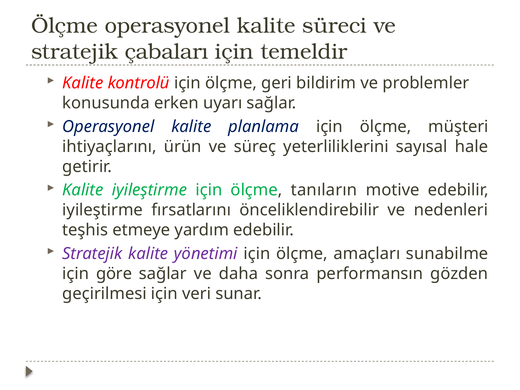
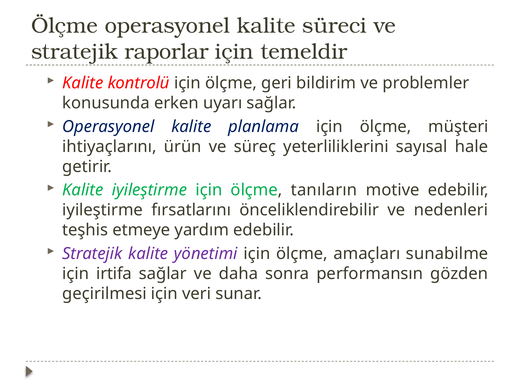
çabaları: çabaları -> raporlar
göre: göre -> irtifa
